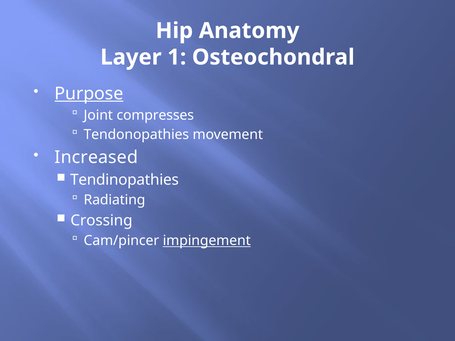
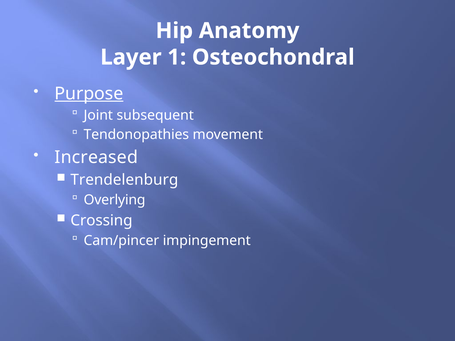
compresses: compresses -> subsequent
Tendinopathies: Tendinopathies -> Trendelenburg
Radiating: Radiating -> Overlying
impingement underline: present -> none
